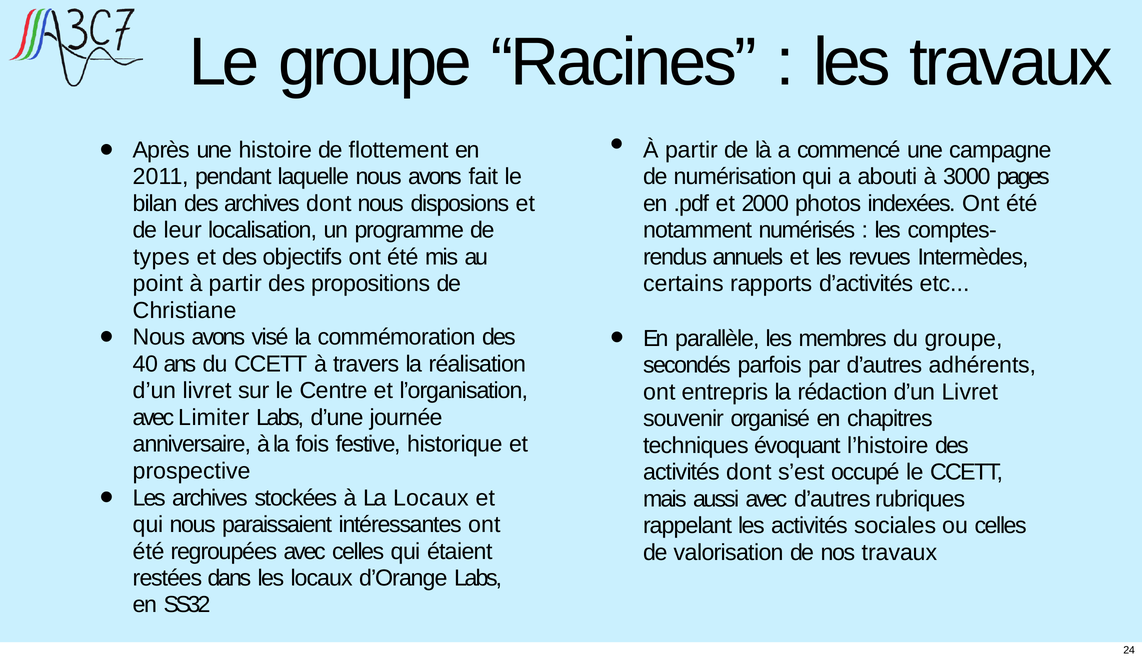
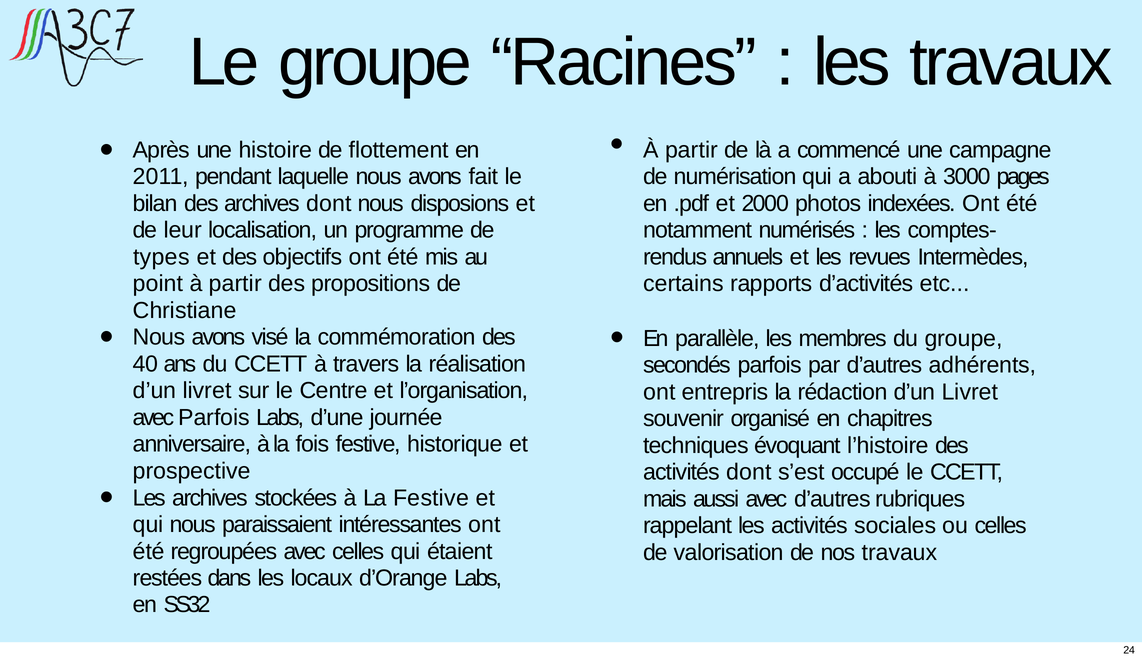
avec Limiter: Limiter -> Parfois
La Locaux: Locaux -> Festive
